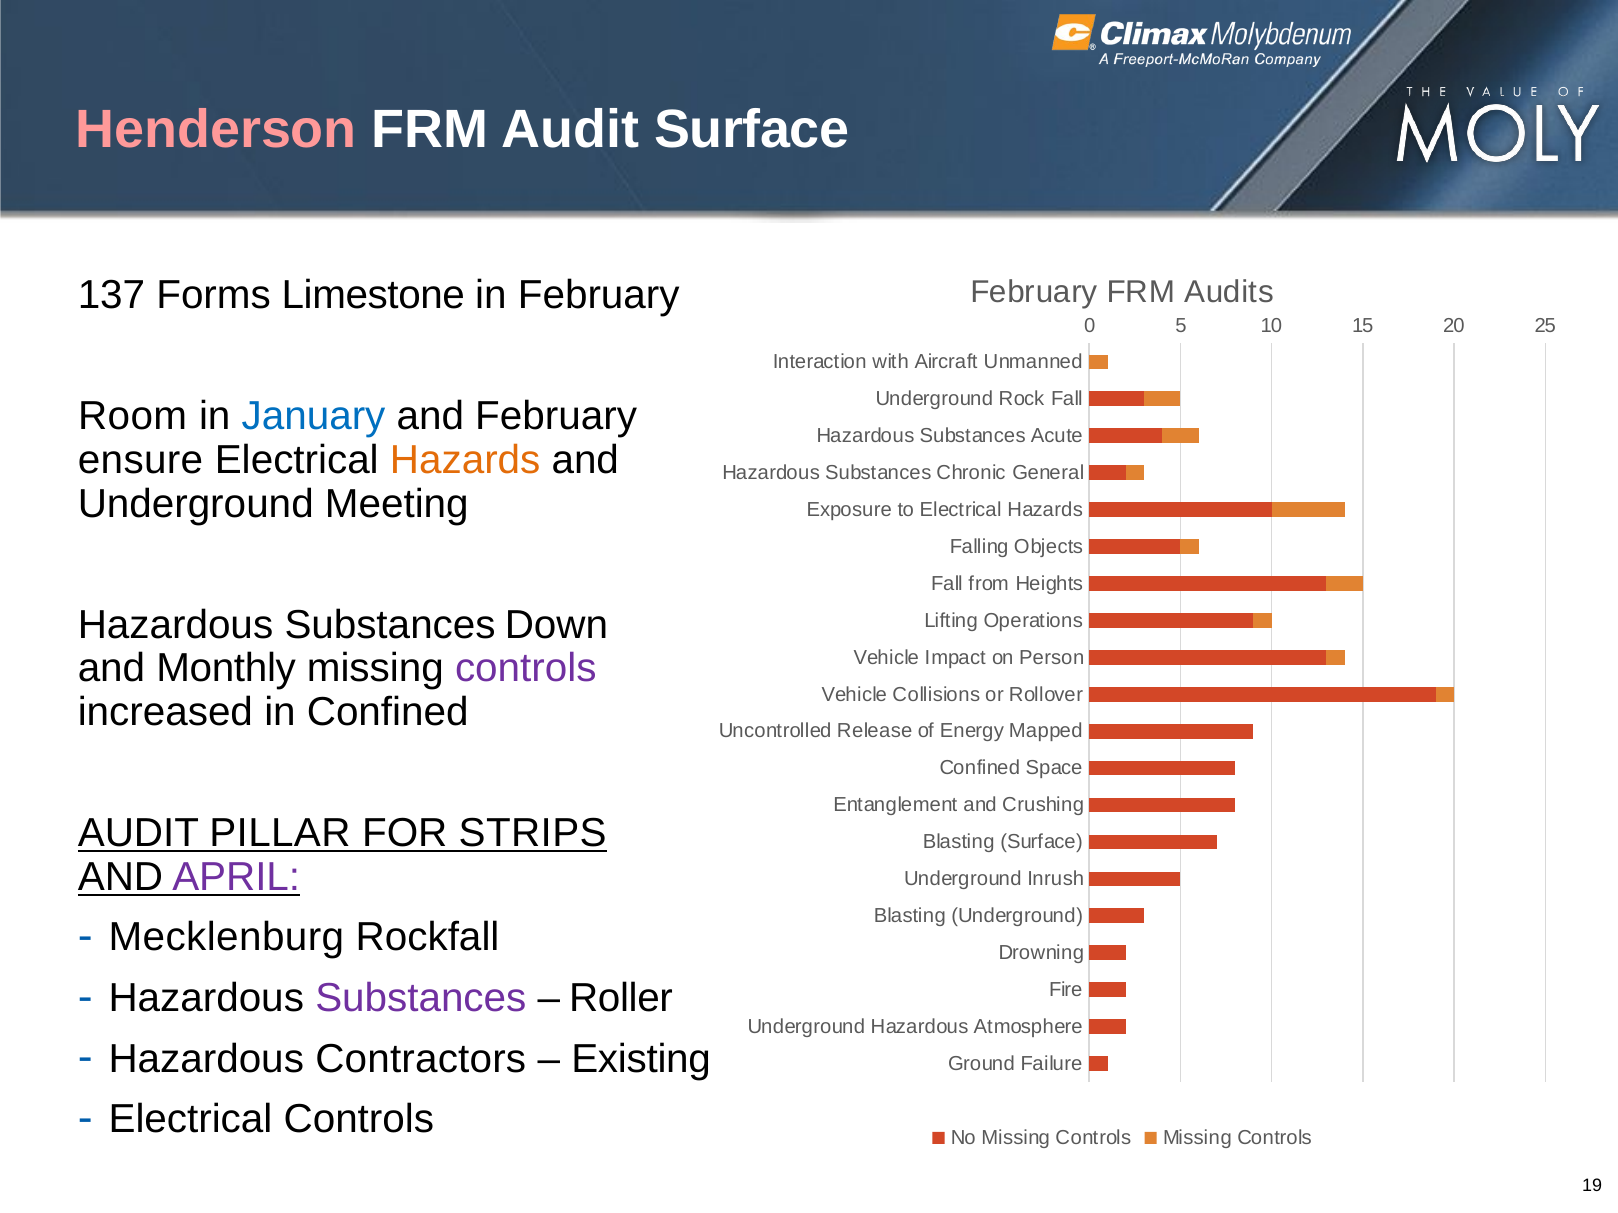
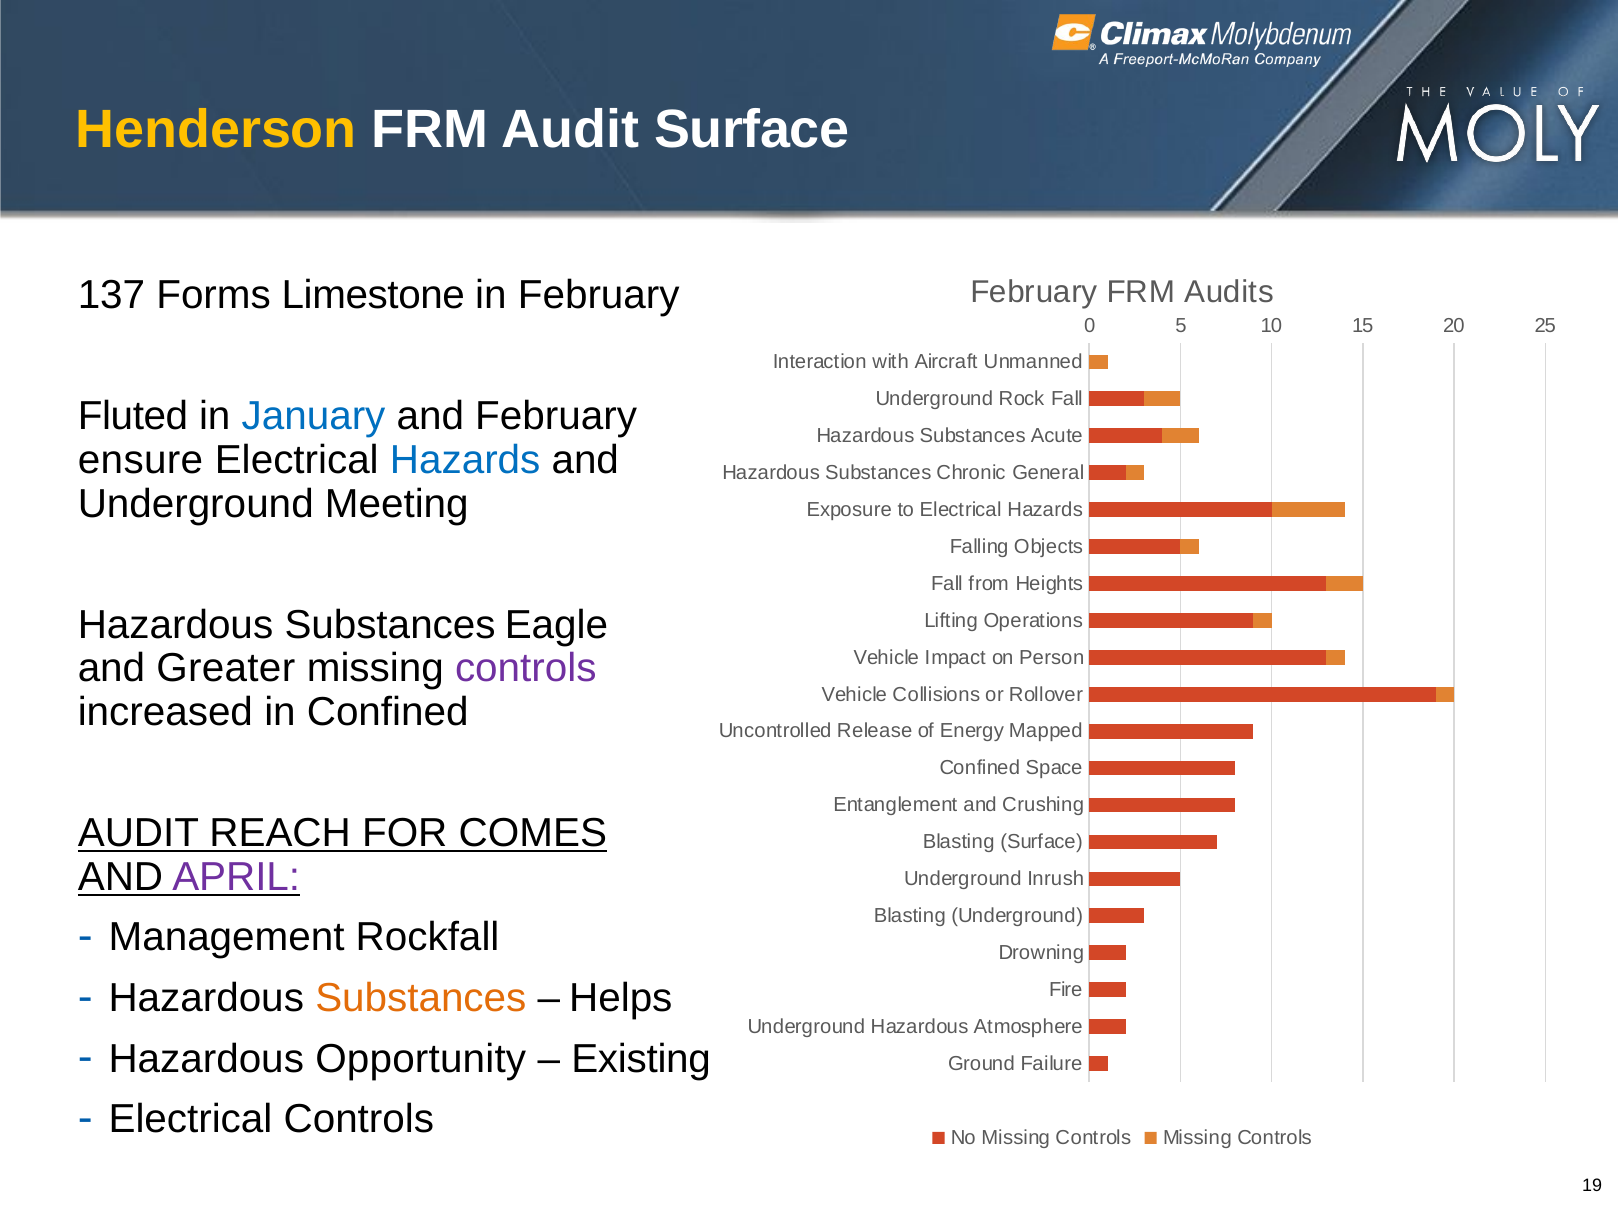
Henderson colour: pink -> yellow
Room: Room -> Fluted
Hazards at (465, 460) colour: orange -> blue
Down: Down -> Eagle
Monthly: Monthly -> Greater
PILLAR: PILLAR -> REACH
STRIPS: STRIPS -> COMES
Mecklenburg: Mecklenburg -> Management
Substances at (421, 999) colour: purple -> orange
Roller: Roller -> Helps
Contractors: Contractors -> Opportunity
